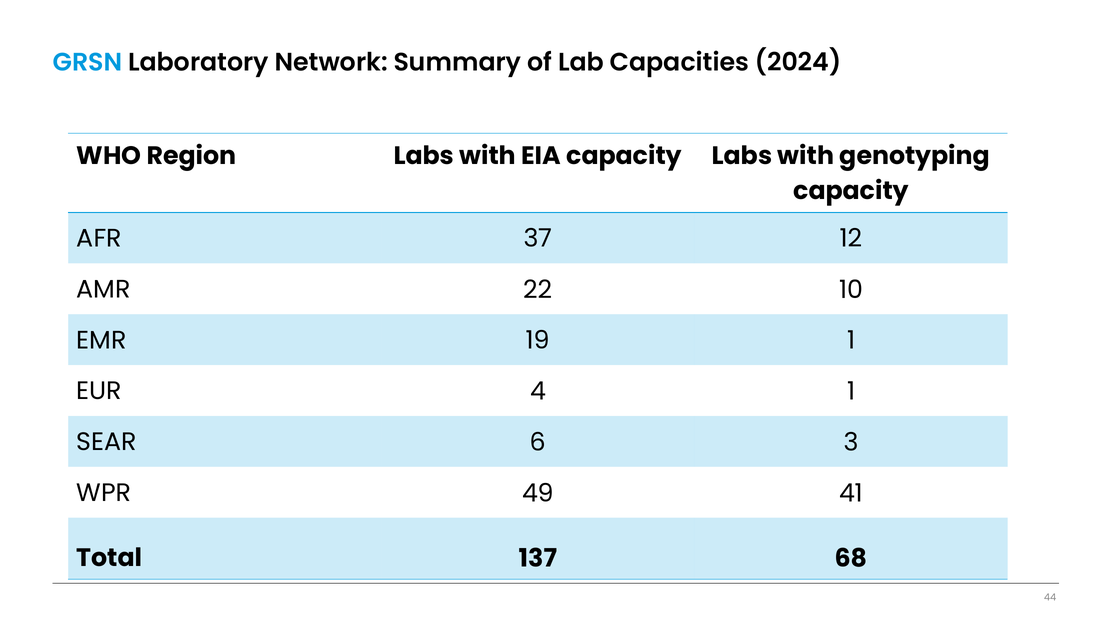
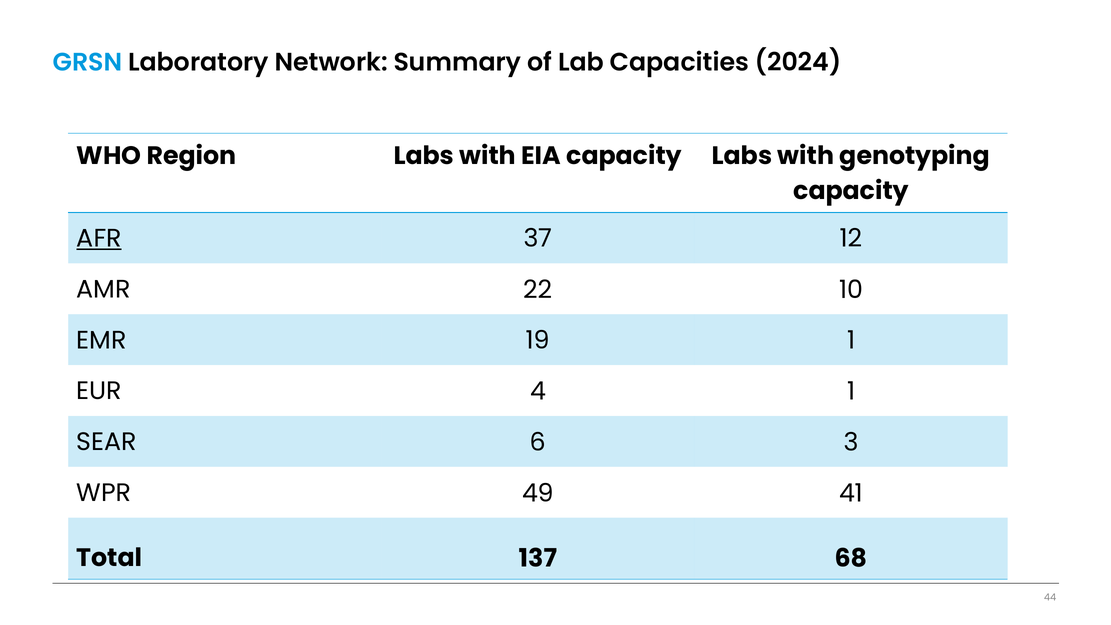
AFR underline: none -> present
